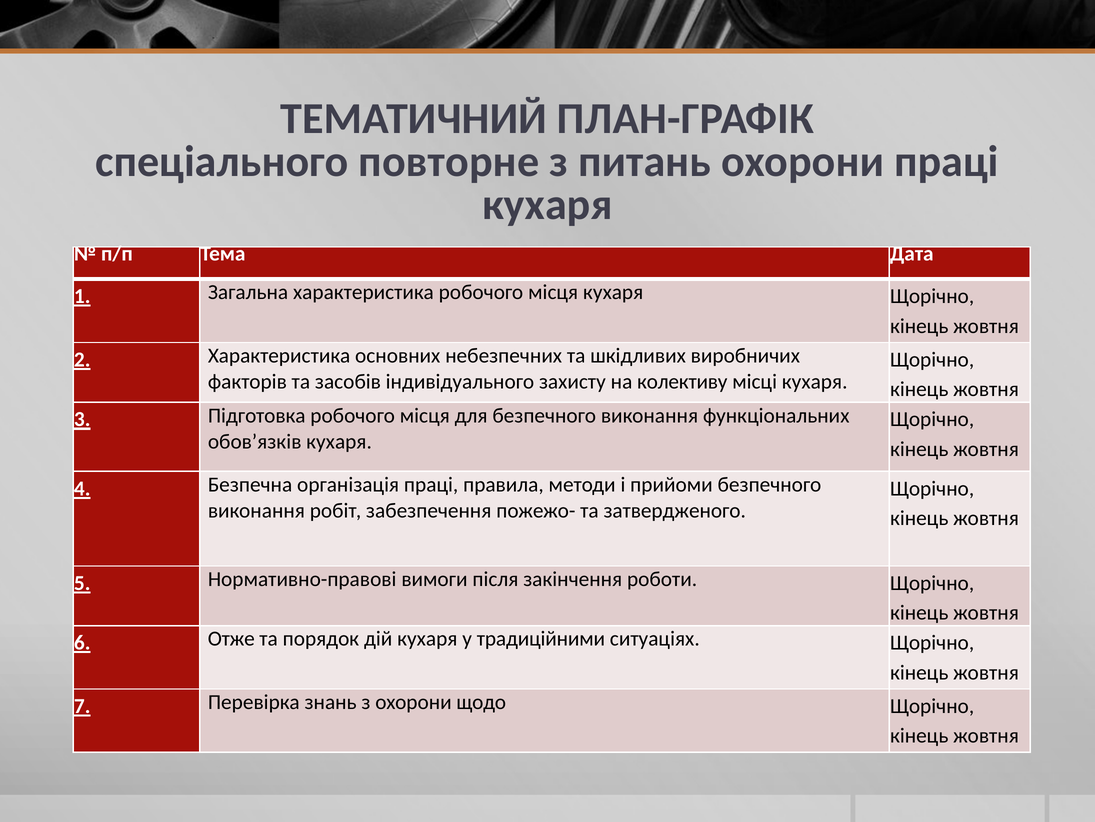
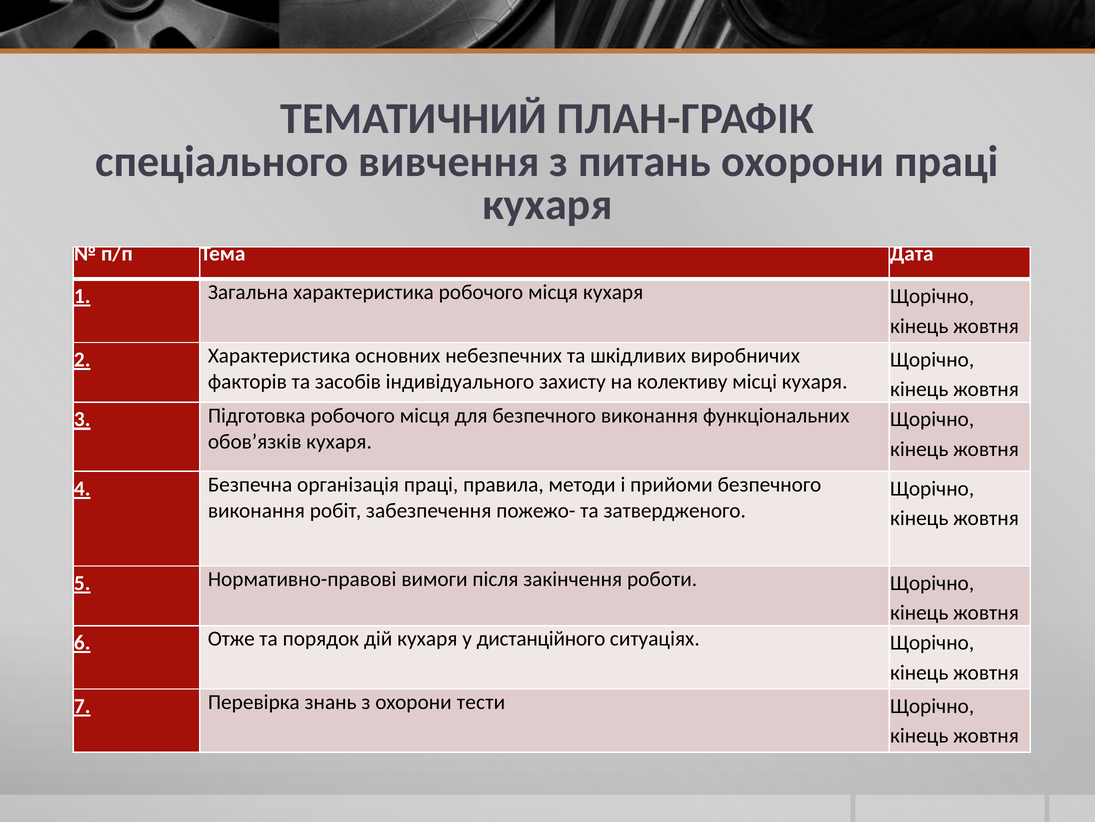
повторне: повторне -> вивчення
традиційними: традиційними -> дистанційного
щодо: щодо -> тести
